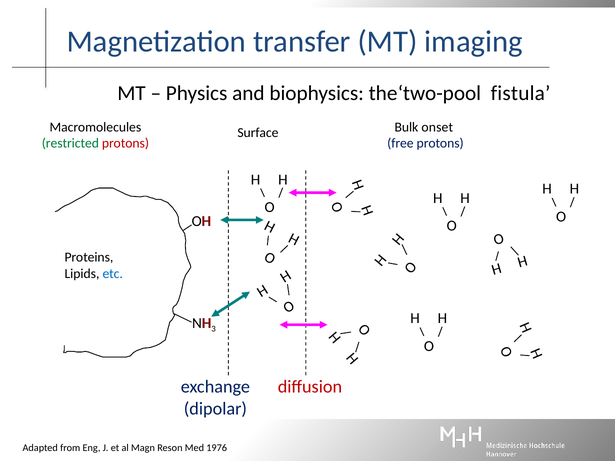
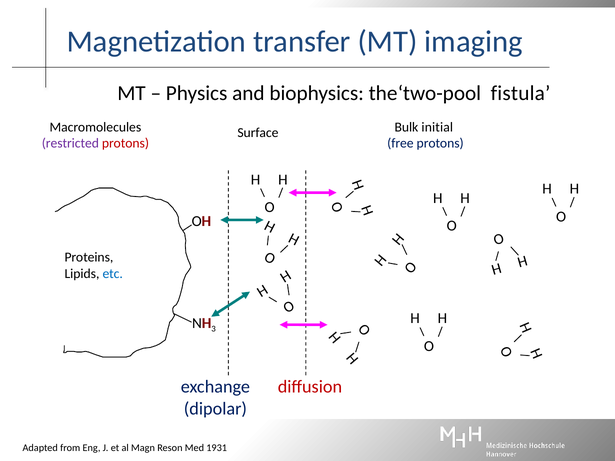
onset: onset -> initial
restricted colour: green -> purple
1976: 1976 -> 1931
